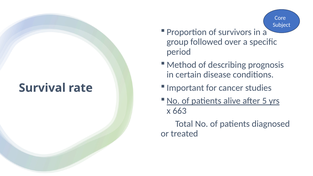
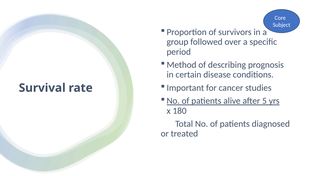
663: 663 -> 180
